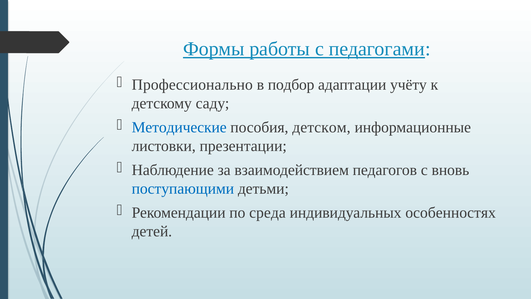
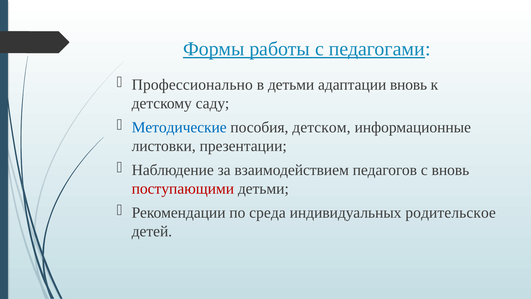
в подбор: подбор -> детьми
адаптации учёту: учёту -> вновь
поступающими colour: blue -> red
особенностях: особенностях -> родительское
